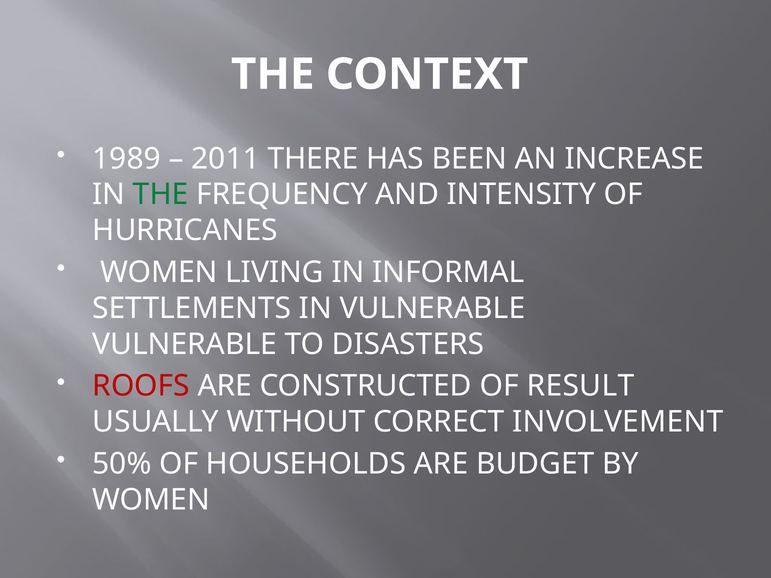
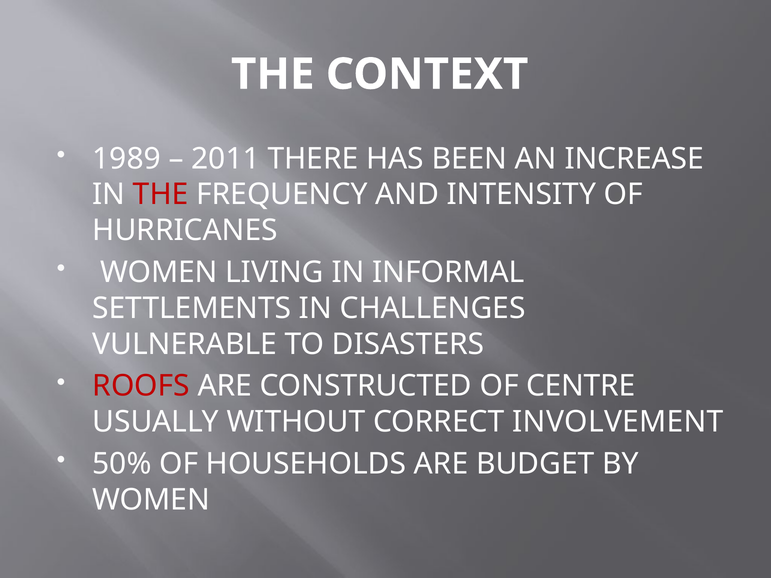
THE at (161, 195) colour: green -> red
IN VULNERABLE: VULNERABLE -> CHALLENGES
RESULT: RESULT -> CENTRE
